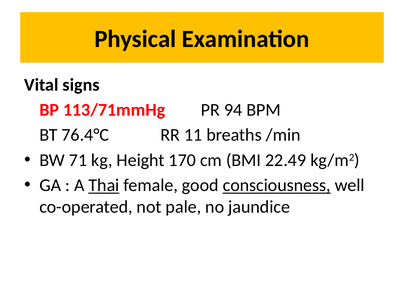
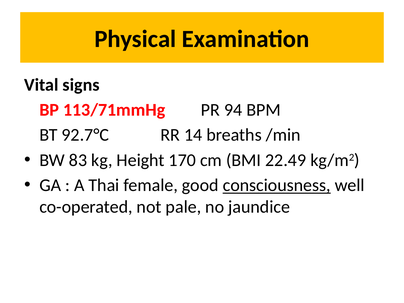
76.4°C: 76.4°C -> 92.7°C
11: 11 -> 14
71: 71 -> 83
Thai underline: present -> none
